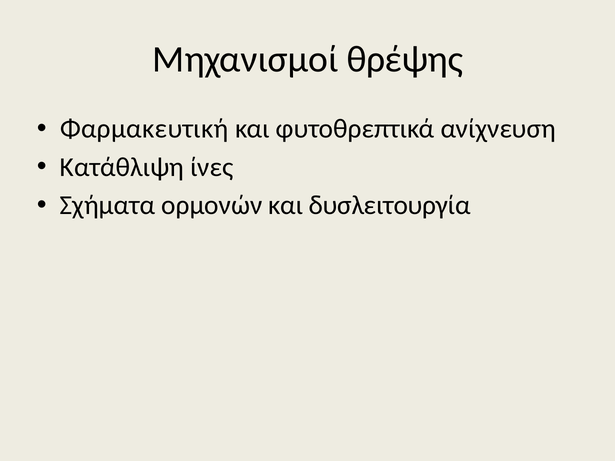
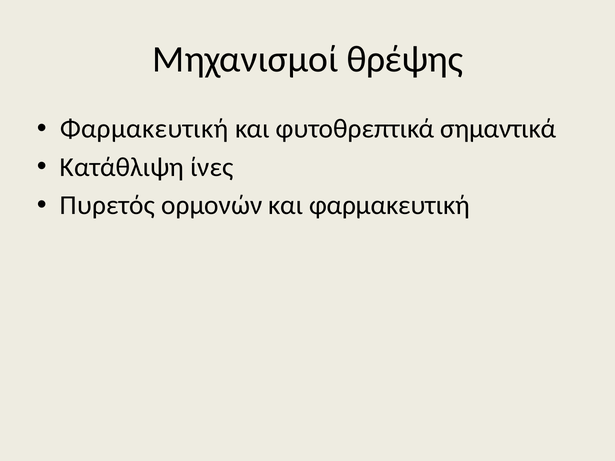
ανίχνευση: ανίχνευση -> σημαντικά
Σχήματα: Σχήματα -> Πυρετός
και δυσλειτουργία: δυσλειτουργία -> φαρμακευτική
